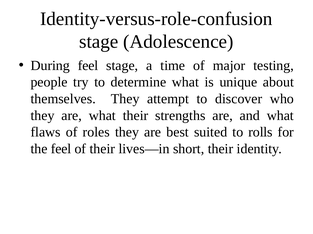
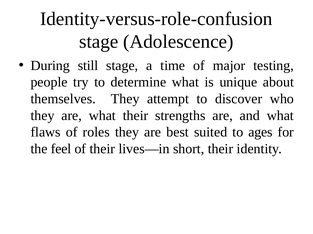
During feel: feel -> still
rolls: rolls -> ages
